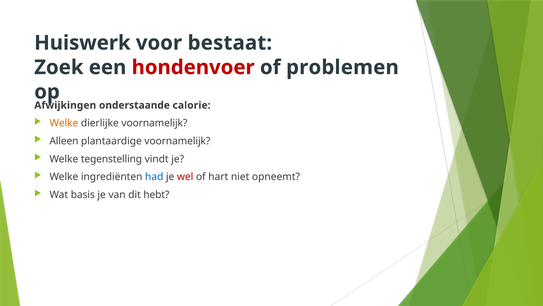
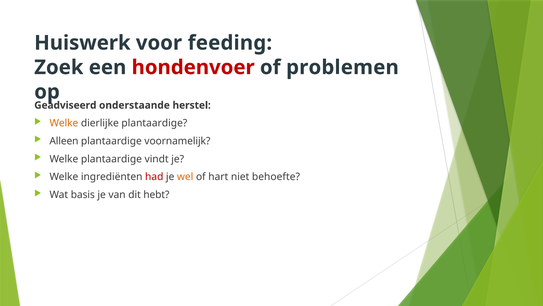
bestaat: bestaat -> feeding
Afwijkingen: Afwijkingen -> Geadviseerd
calorie: calorie -> herstel
dierlijke voornamelijk: voornamelijk -> plantaardige
Welke tegenstelling: tegenstelling -> plantaardige
had colour: blue -> red
wel colour: red -> orange
opneemt: opneemt -> behoefte
